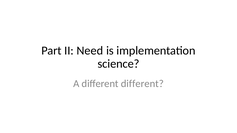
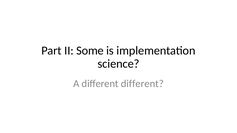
Need: Need -> Some
